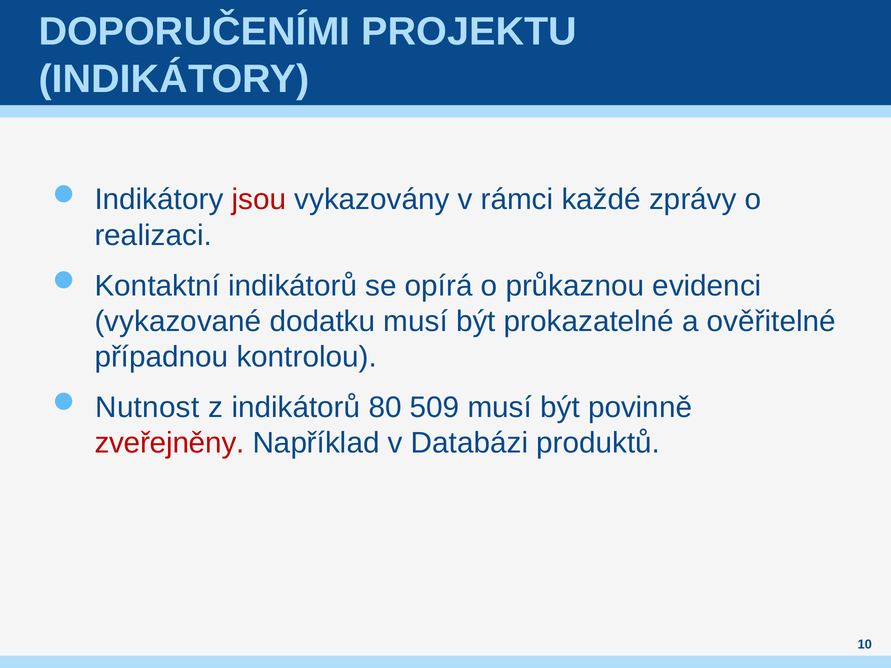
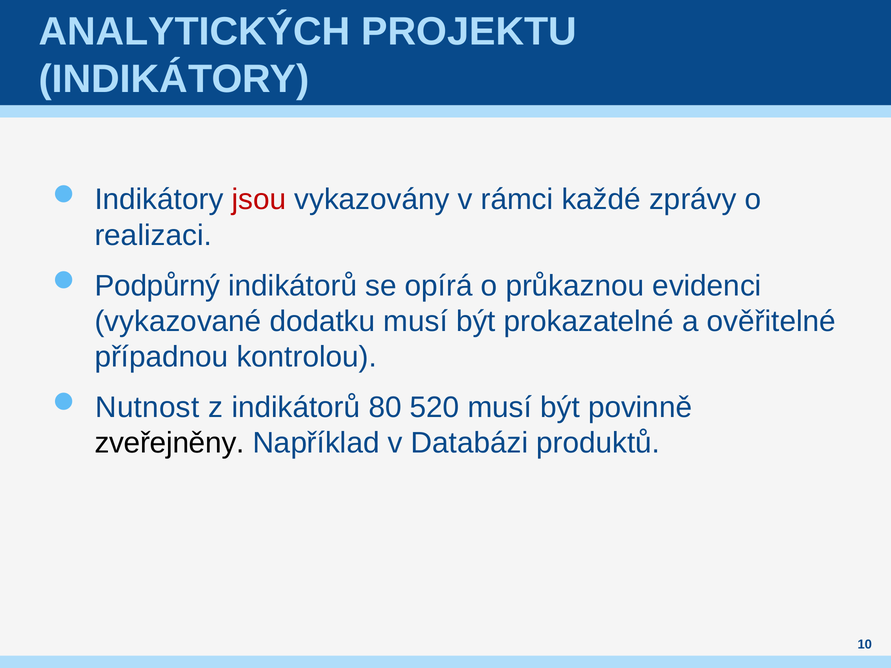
DOPORUČENÍMI: DOPORUČENÍMI -> ANALYTICKÝCH
Kontaktní: Kontaktní -> Podpůrný
509: 509 -> 520
zveřejněny colour: red -> black
